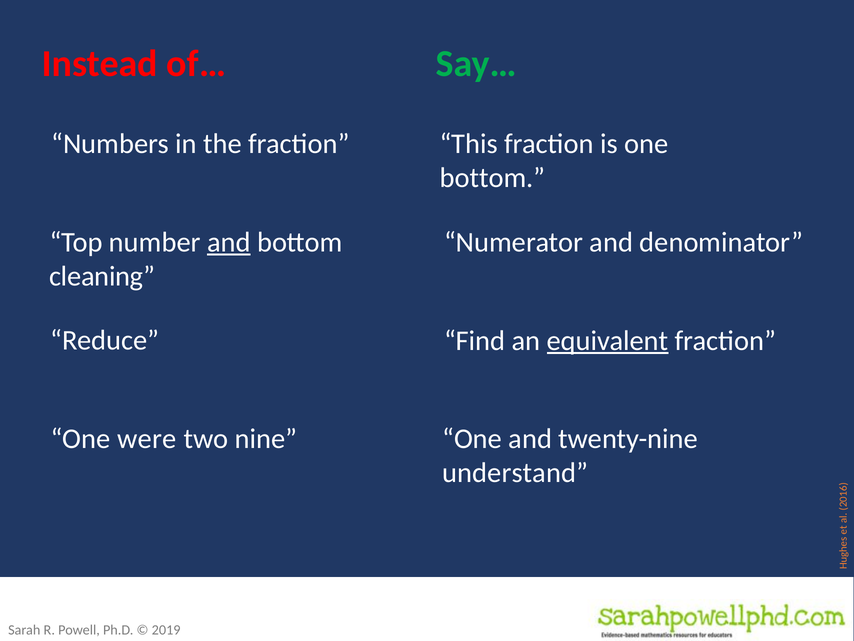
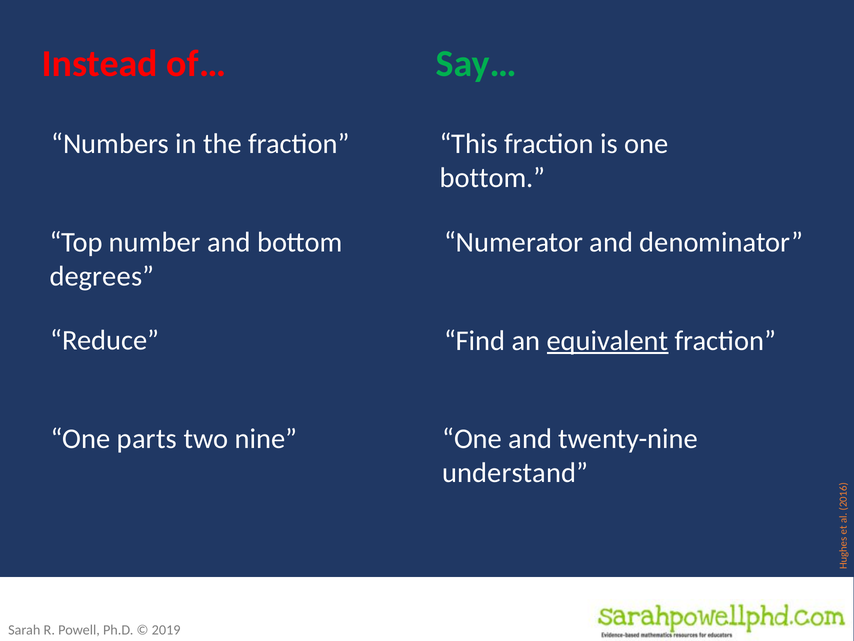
and at (229, 242) underline: present -> none
cleaning: cleaning -> degrees
were: were -> parts
